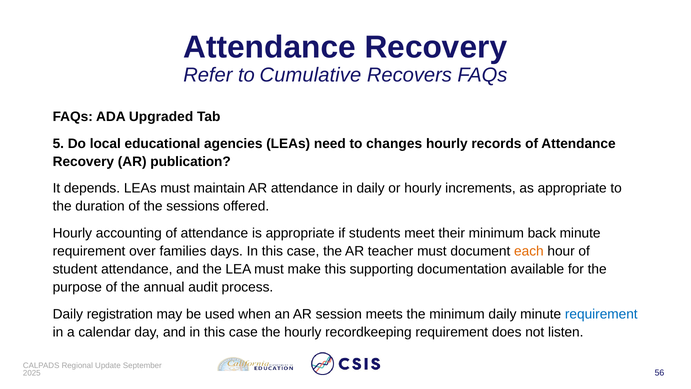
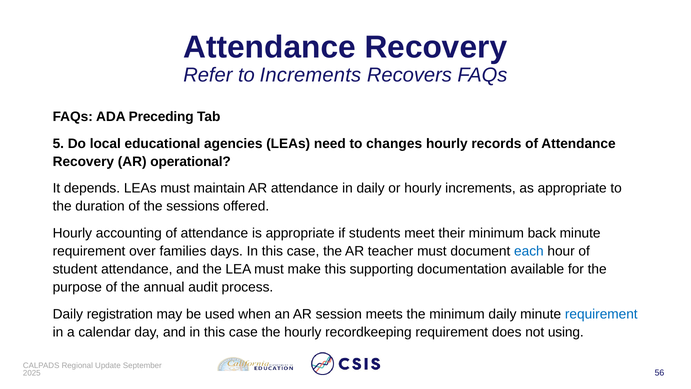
to Cumulative: Cumulative -> Increments
Upgraded: Upgraded -> Preceding
publication: publication -> operational
each colour: orange -> blue
listen: listen -> using
